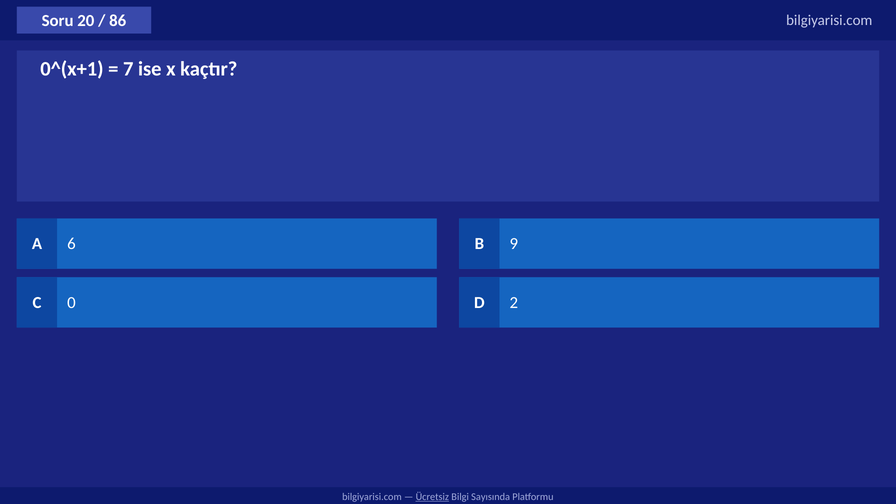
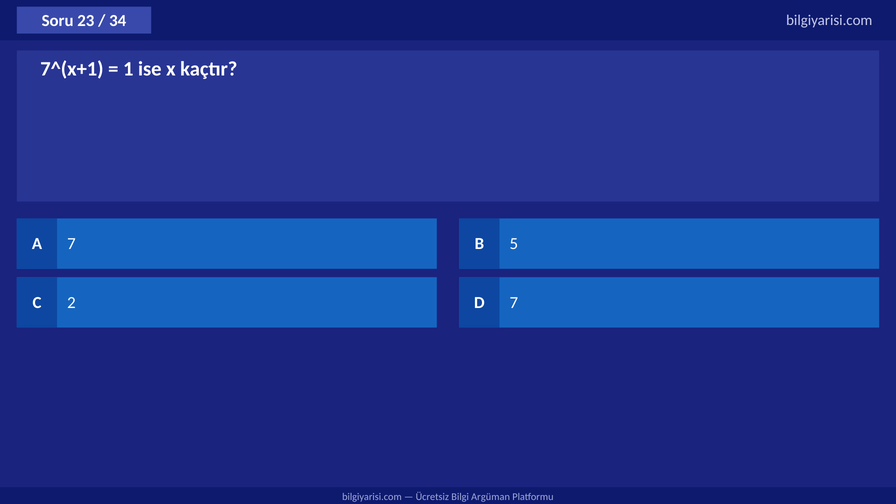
20: 20 -> 23
86: 86 -> 34
0^(x+1: 0^(x+1 -> 7^(x+1
7: 7 -> 1
A 6: 6 -> 7
9: 9 -> 5
0: 0 -> 2
D 2: 2 -> 7
Ücretsiz underline: present -> none
Sayısında: Sayısında -> Argüman
